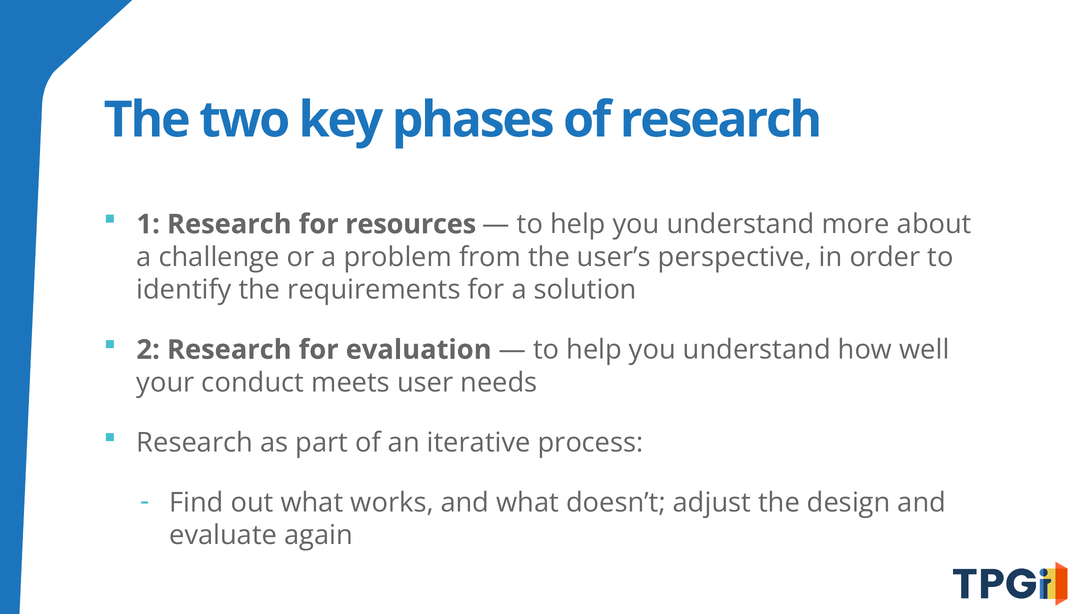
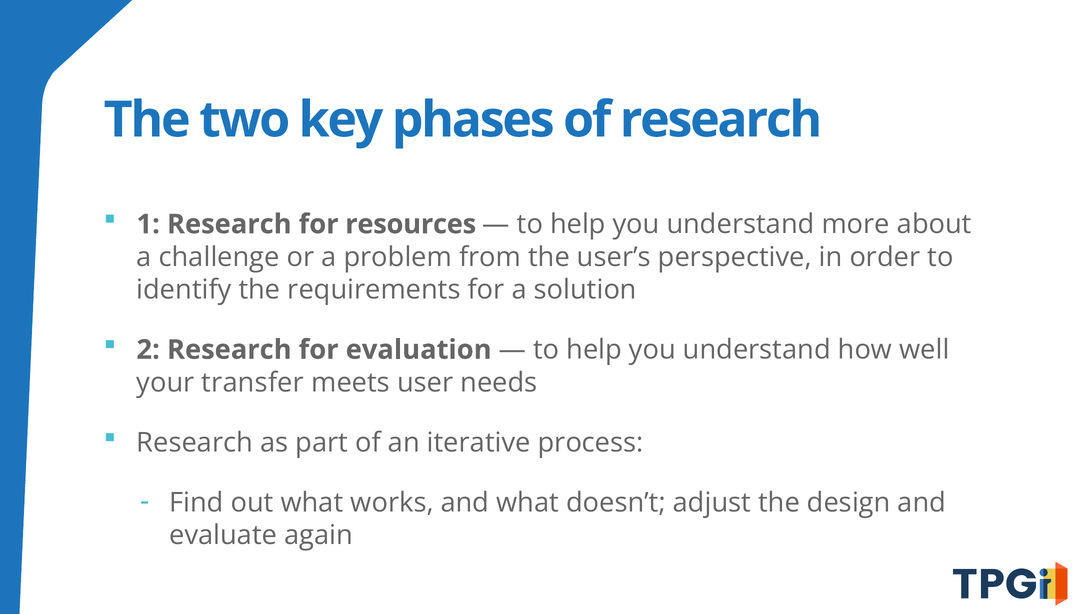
conduct: conduct -> transfer
